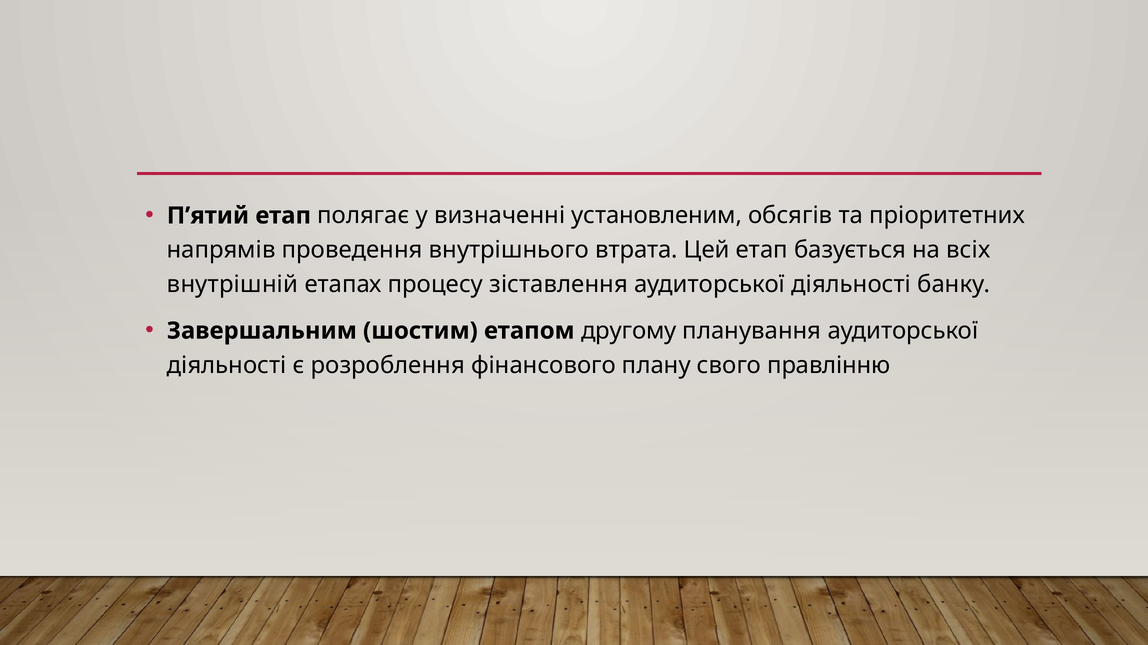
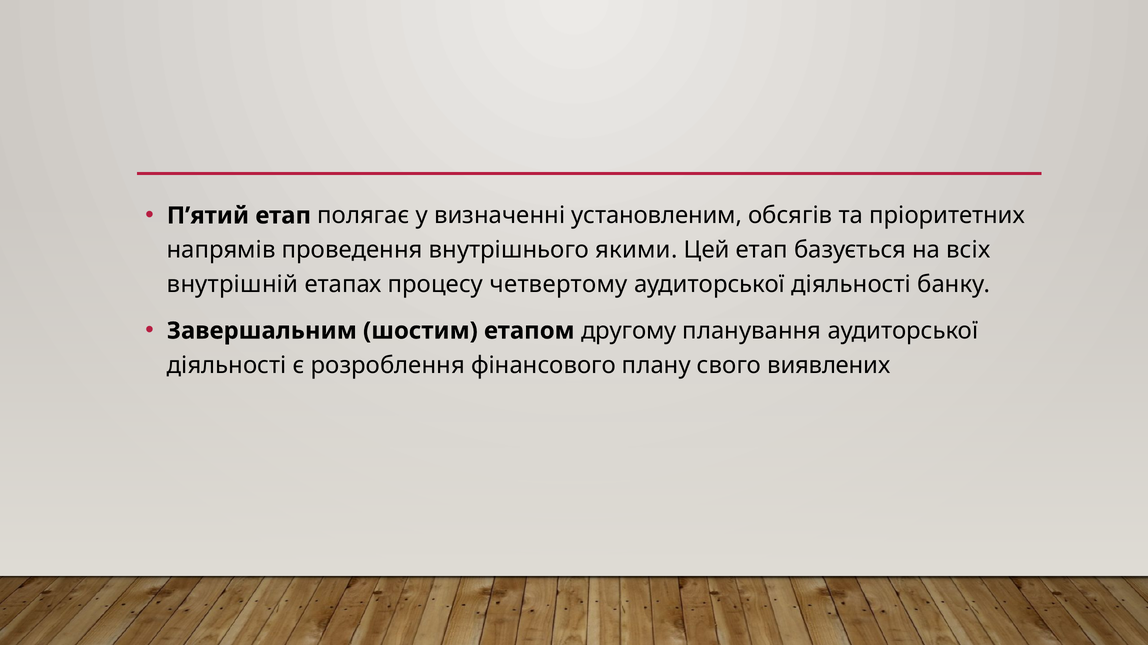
втрата: втрата -> якими
зіставлення: зіставлення -> четвертому
правлінню: правлінню -> виявлених
